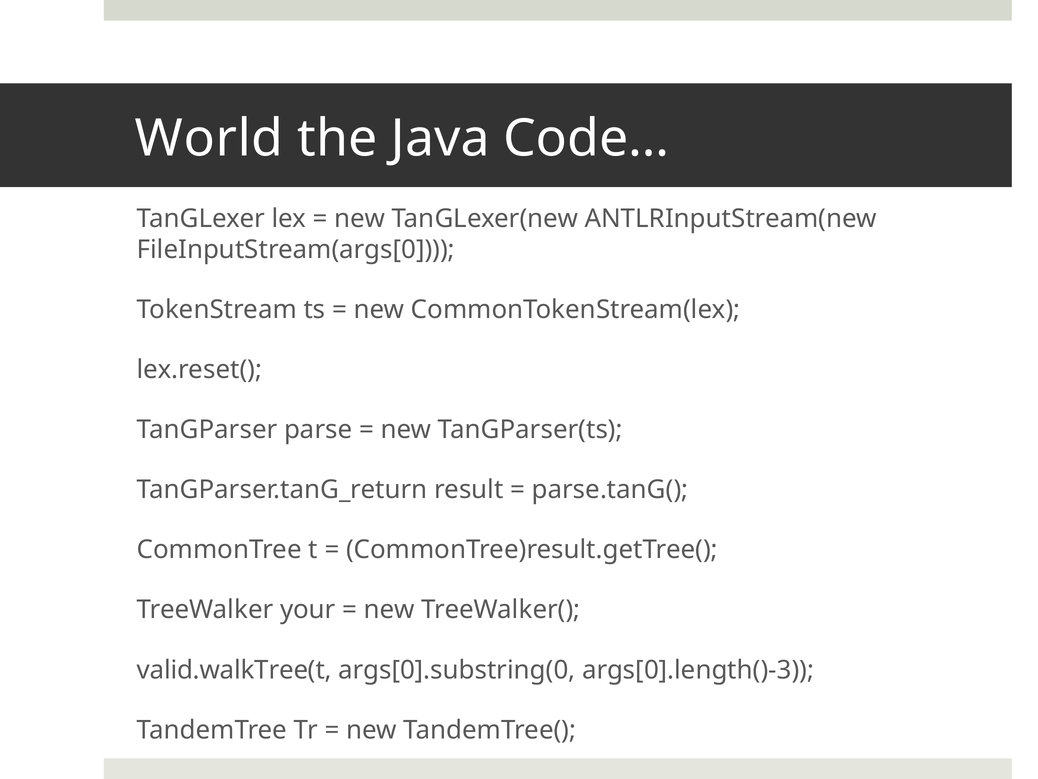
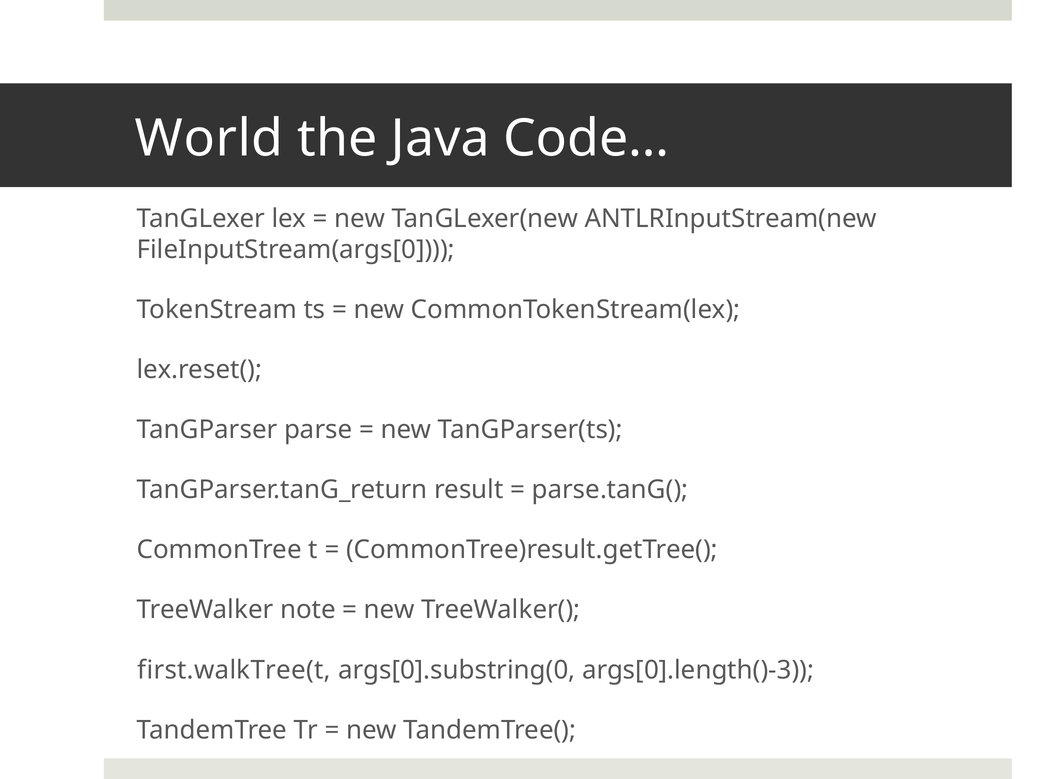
your: your -> note
valid.walkTree(t: valid.walkTree(t -> first.walkTree(t
